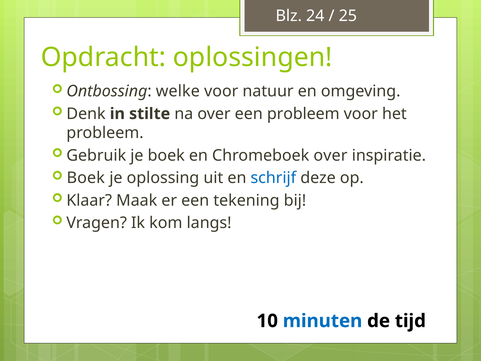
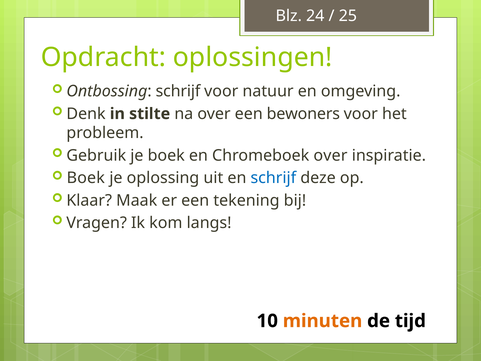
Ontbossing welke: welke -> schrijf
een probleem: probleem -> bewoners
minuten colour: blue -> orange
